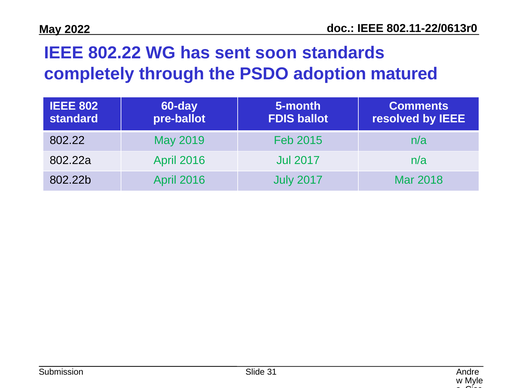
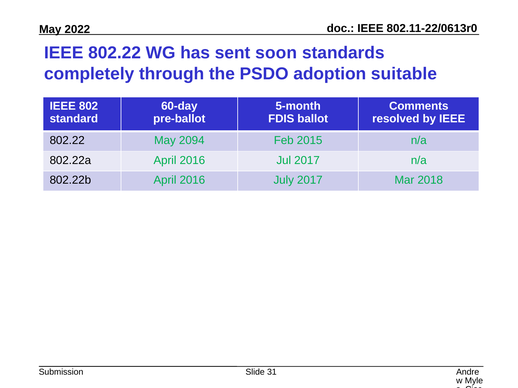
matured: matured -> suitable
2019: 2019 -> 2094
